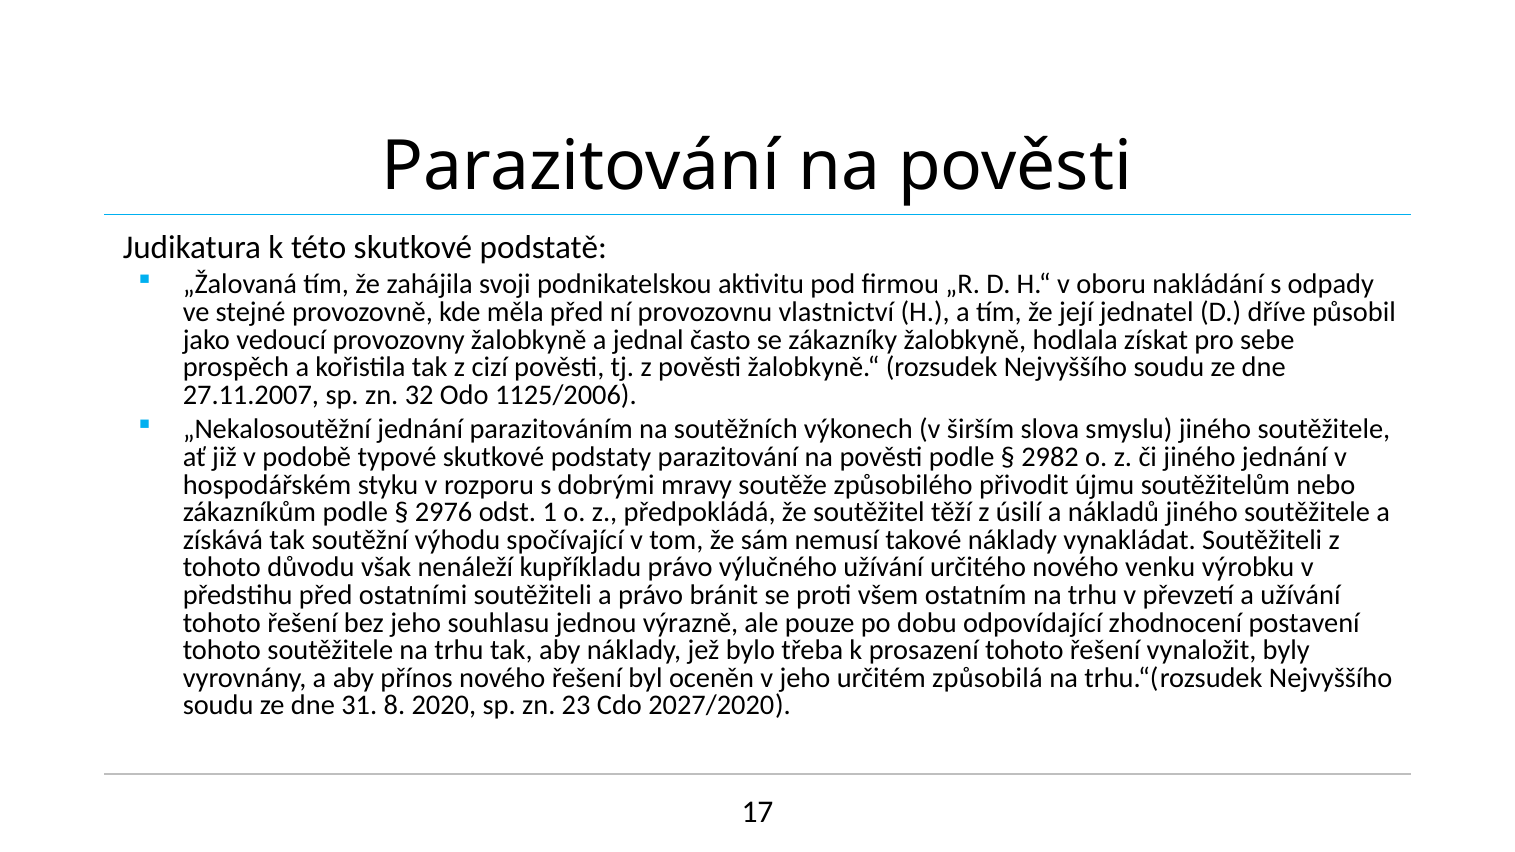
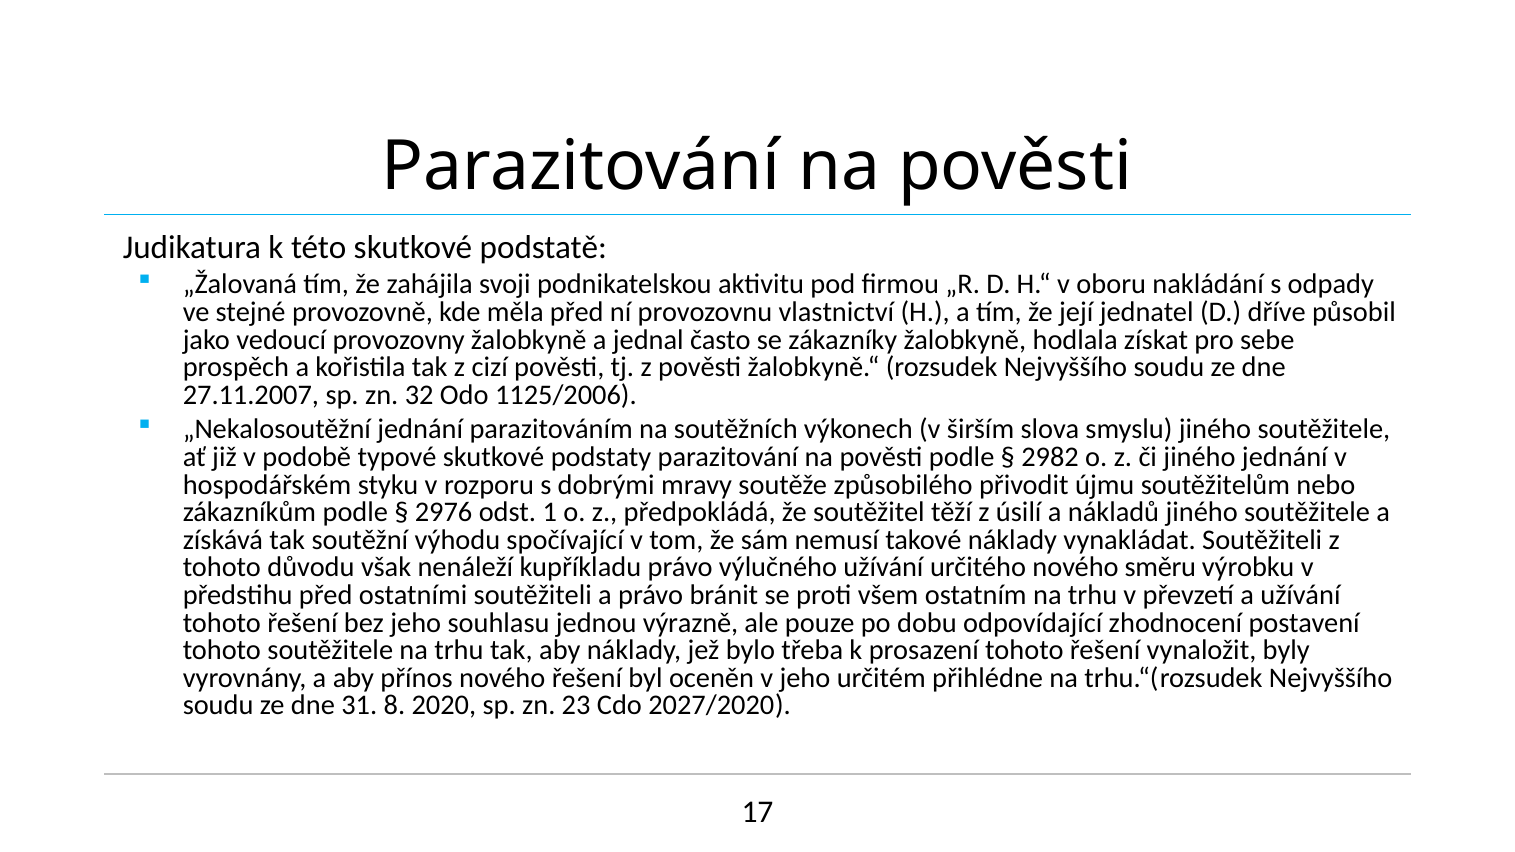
venku: venku -> směru
způsobilá: způsobilá -> přihlédne
